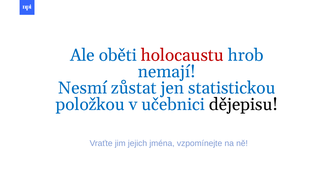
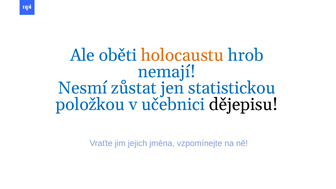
holocaustu colour: red -> orange
